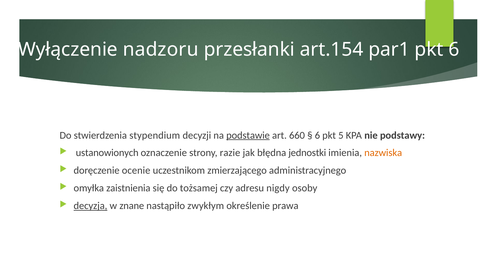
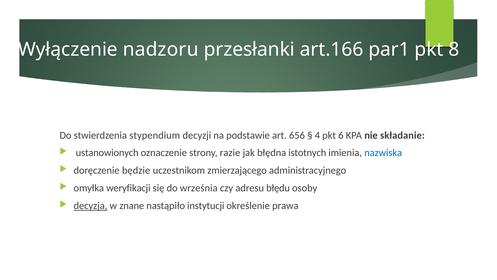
art.154: art.154 -> art.166
pkt 6: 6 -> 8
podstawie underline: present -> none
660: 660 -> 656
6 at (317, 135): 6 -> 4
5: 5 -> 6
podstawy: podstawy -> składanie
jednostki: jednostki -> istotnych
nazwiska colour: orange -> blue
ocenie: ocenie -> będzie
zaistnienia: zaistnienia -> weryfikacji
tożsamej: tożsamej -> września
nigdy: nigdy -> błędu
zwykłym: zwykłym -> instytucji
